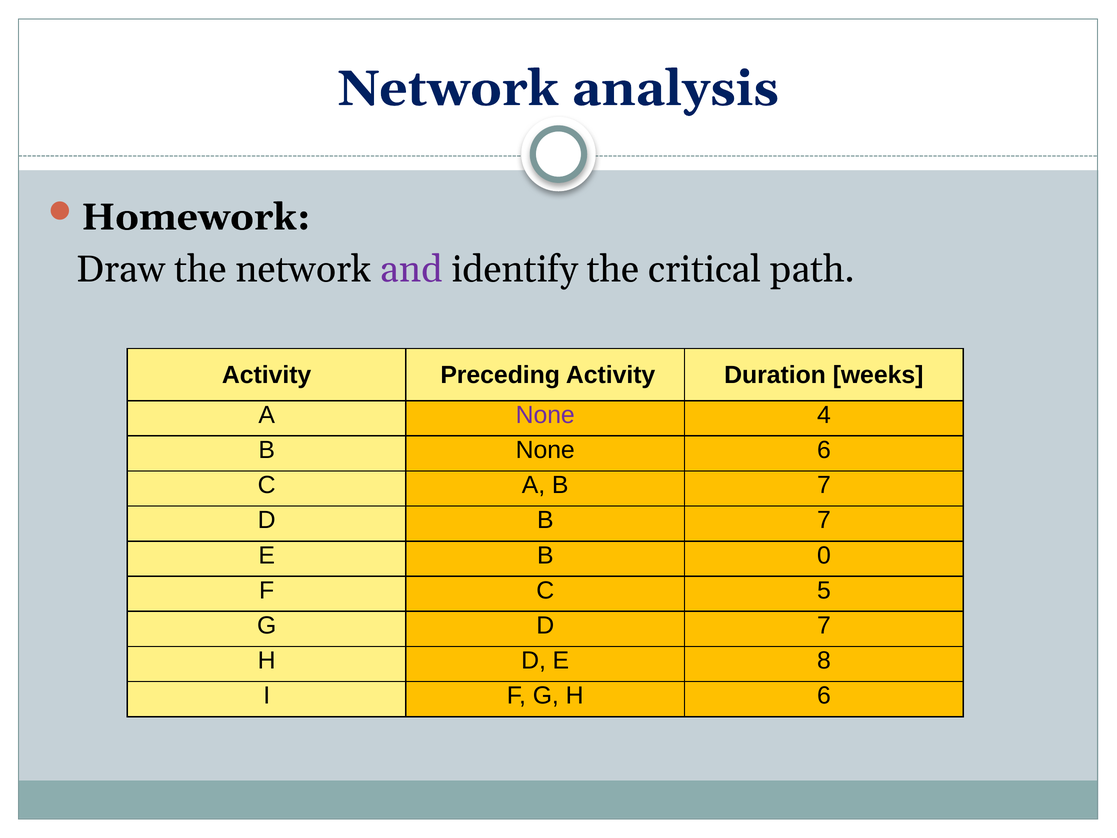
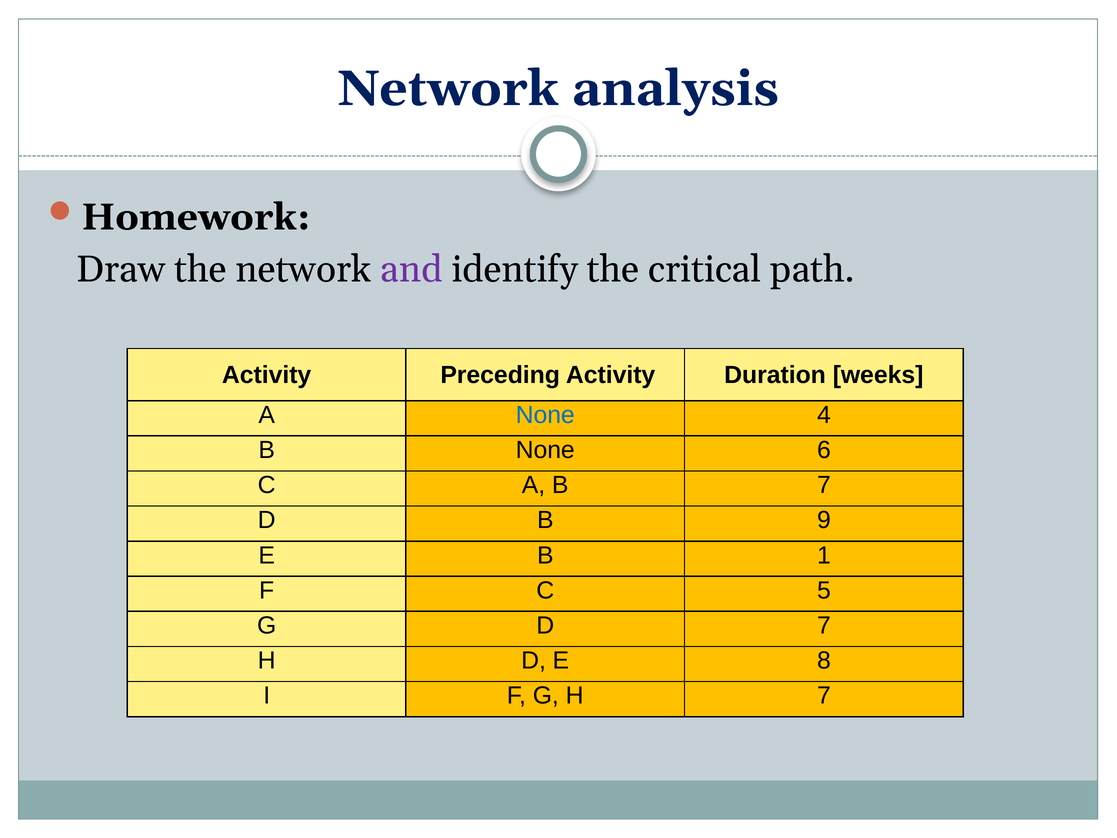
None at (545, 415) colour: purple -> blue
D B 7: 7 -> 9
0: 0 -> 1
H 6: 6 -> 7
